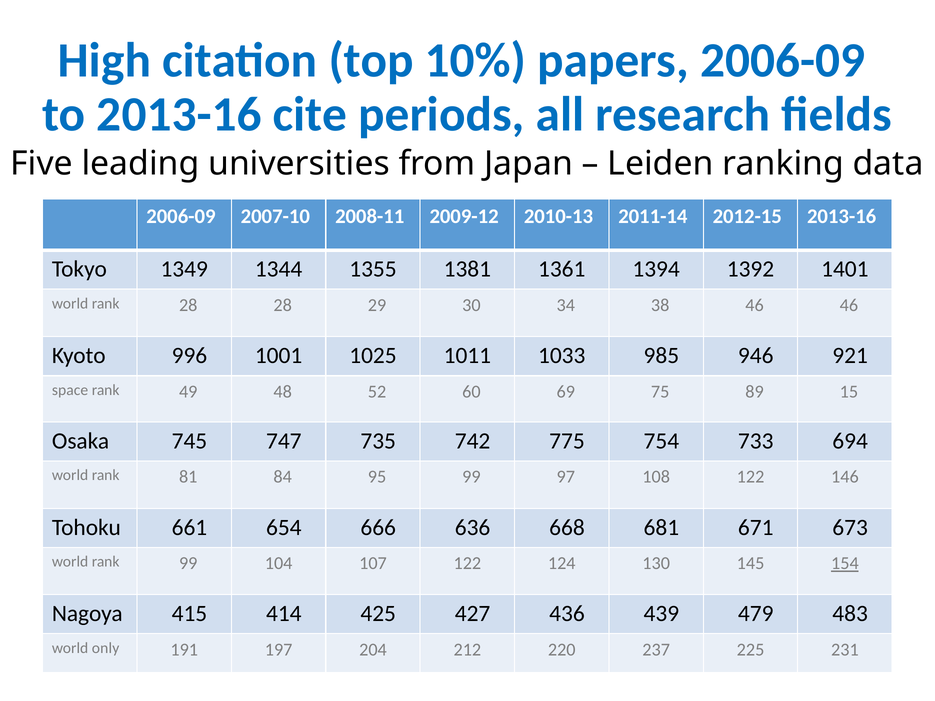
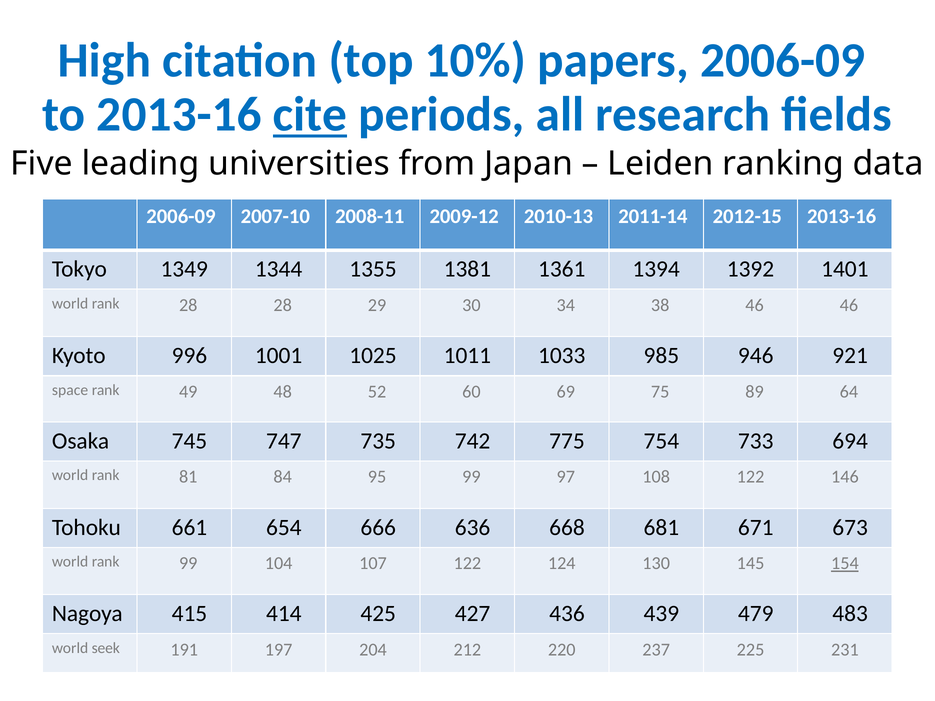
cite underline: none -> present
15: 15 -> 64
only: only -> seek
